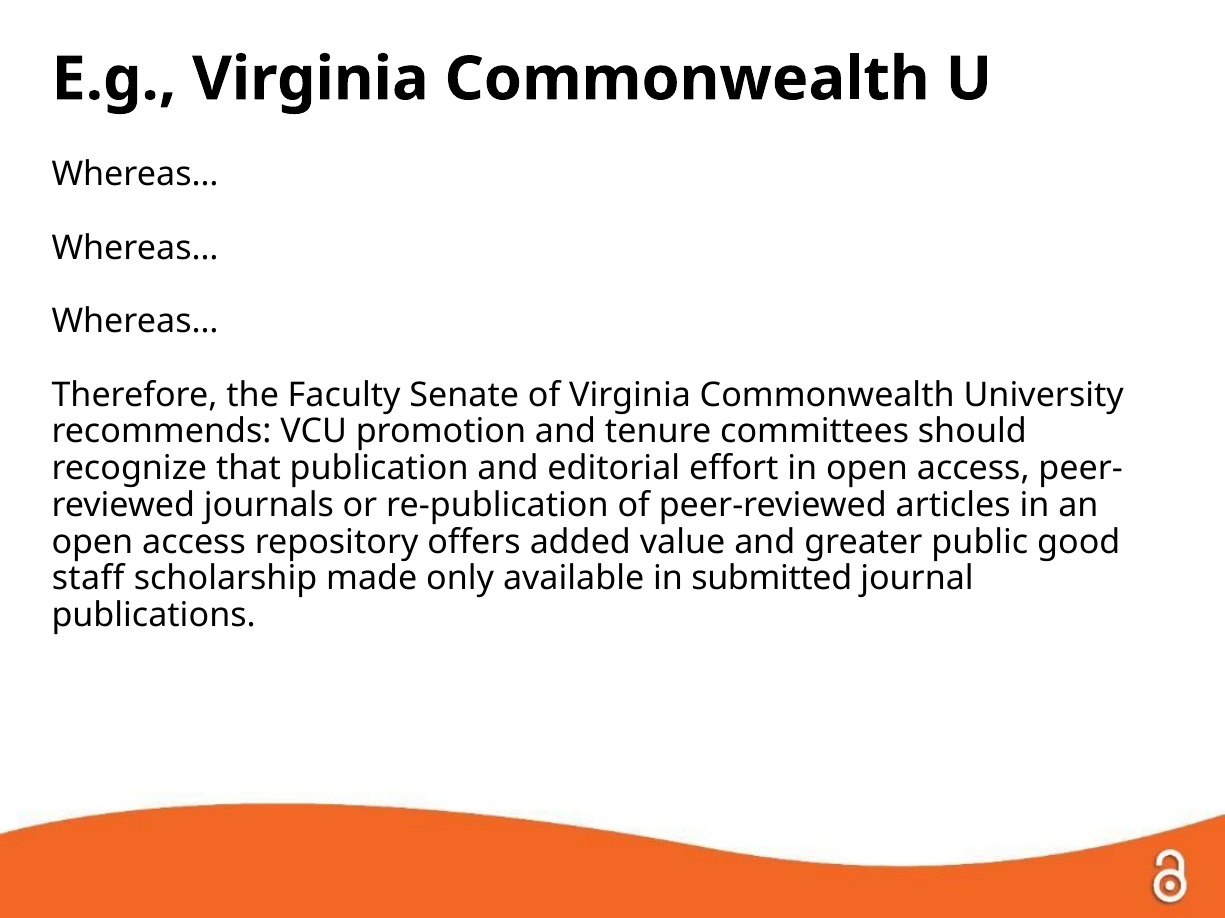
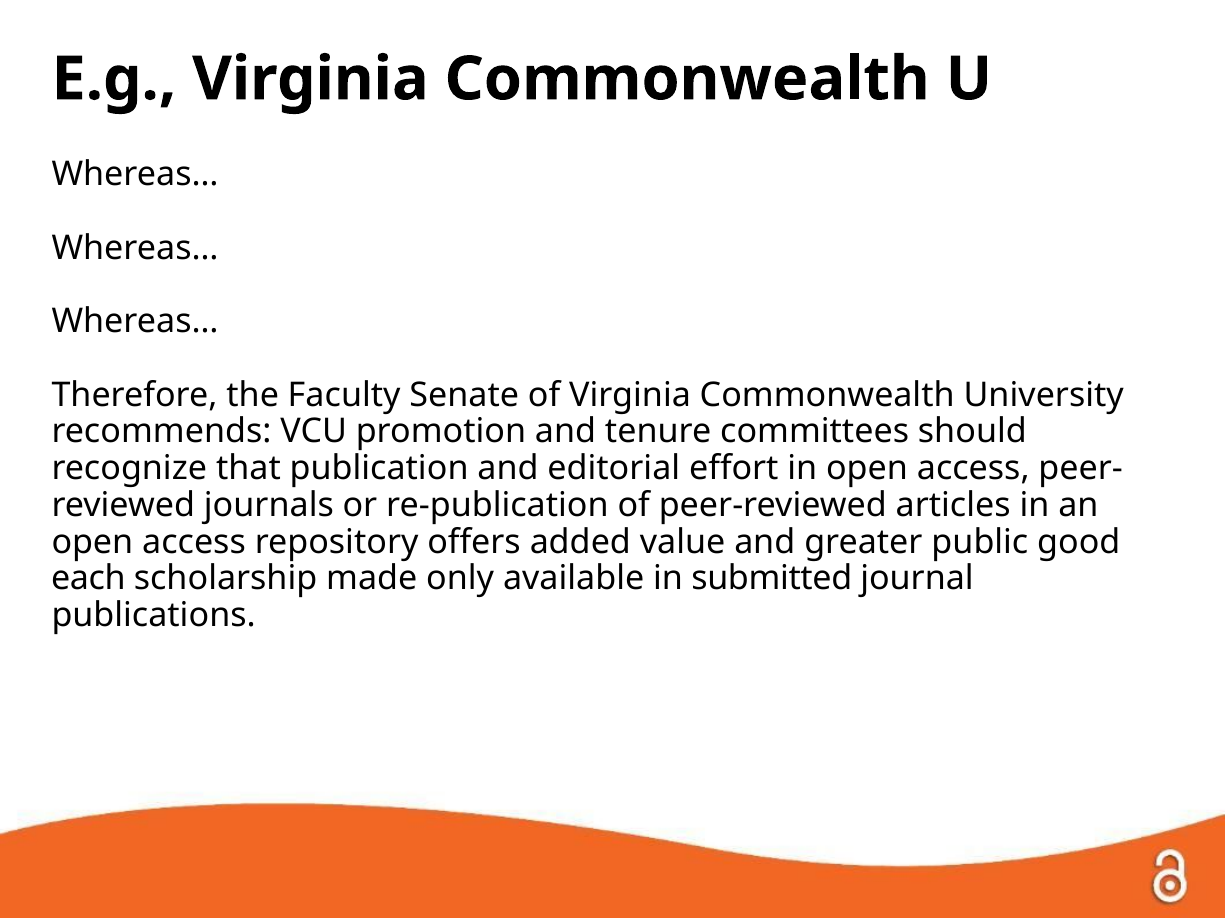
staff: staff -> each
